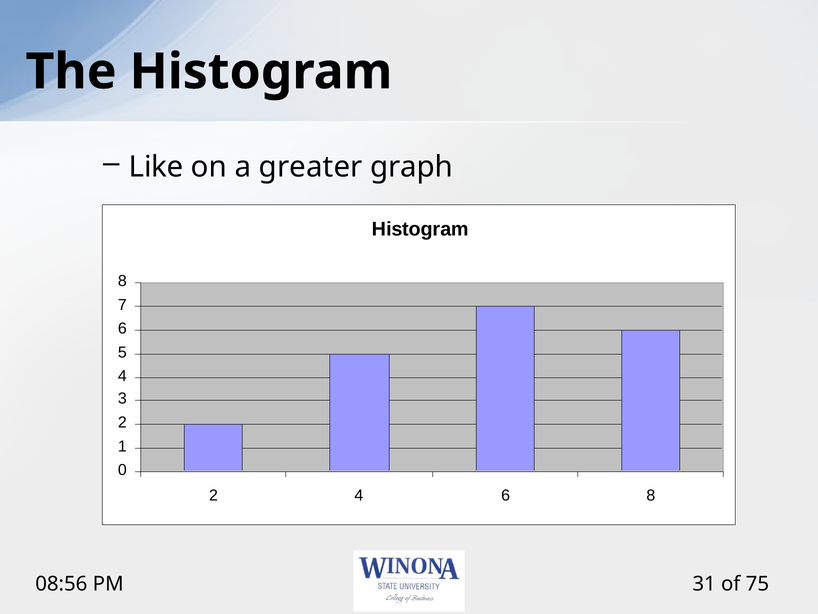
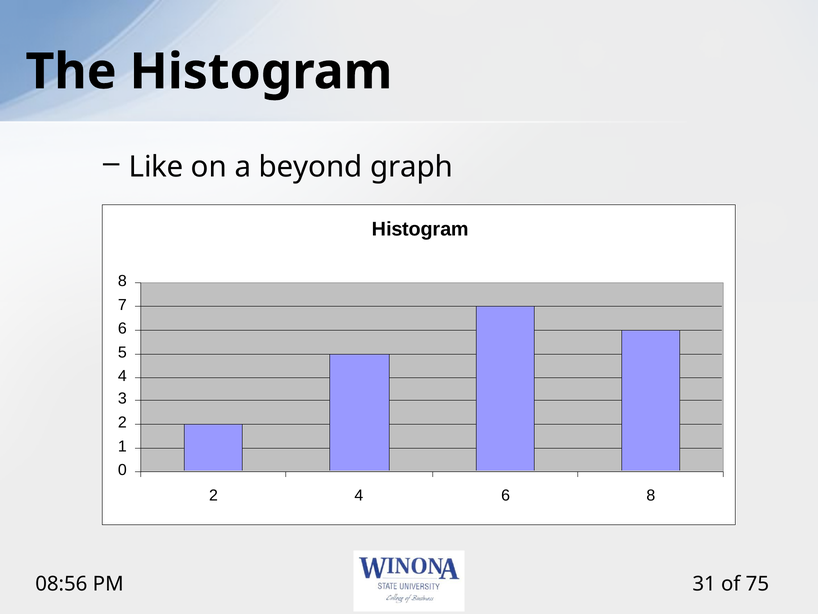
greater: greater -> beyond
